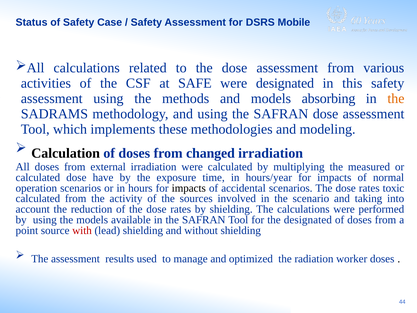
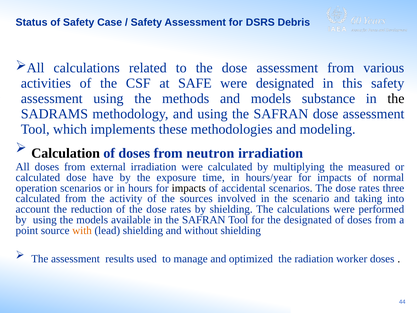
Mobile: Mobile -> Debris
absorbing: absorbing -> substance
the at (396, 99) colour: orange -> black
changed: changed -> neutron
toxic: toxic -> three
with colour: red -> orange
